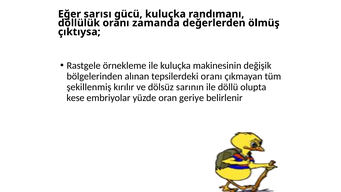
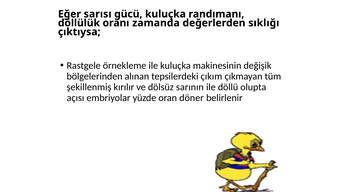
ölmüş: ölmüş -> sıklığı
tepsilerdeki oranı: oranı -> çıkım
kese: kese -> açısı
geriye: geriye -> döner
